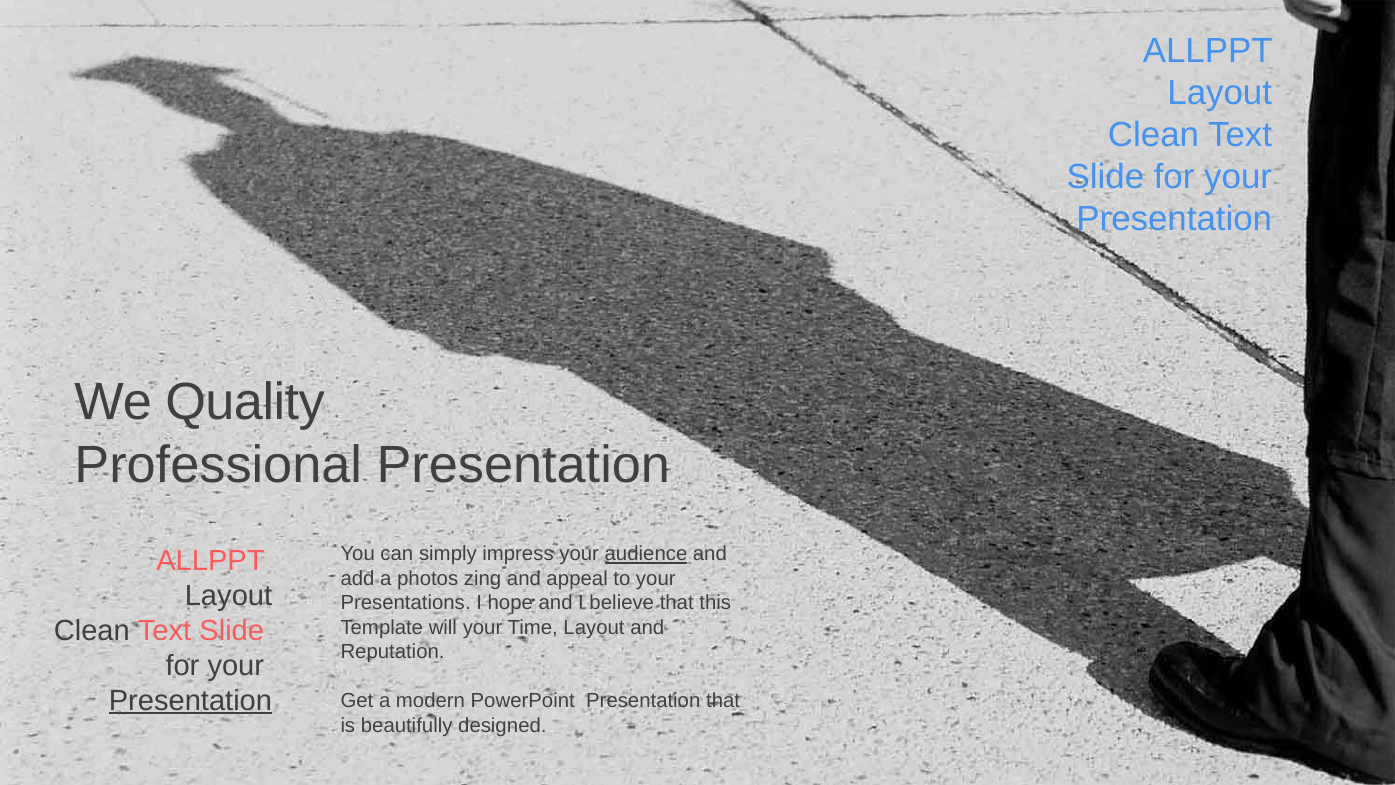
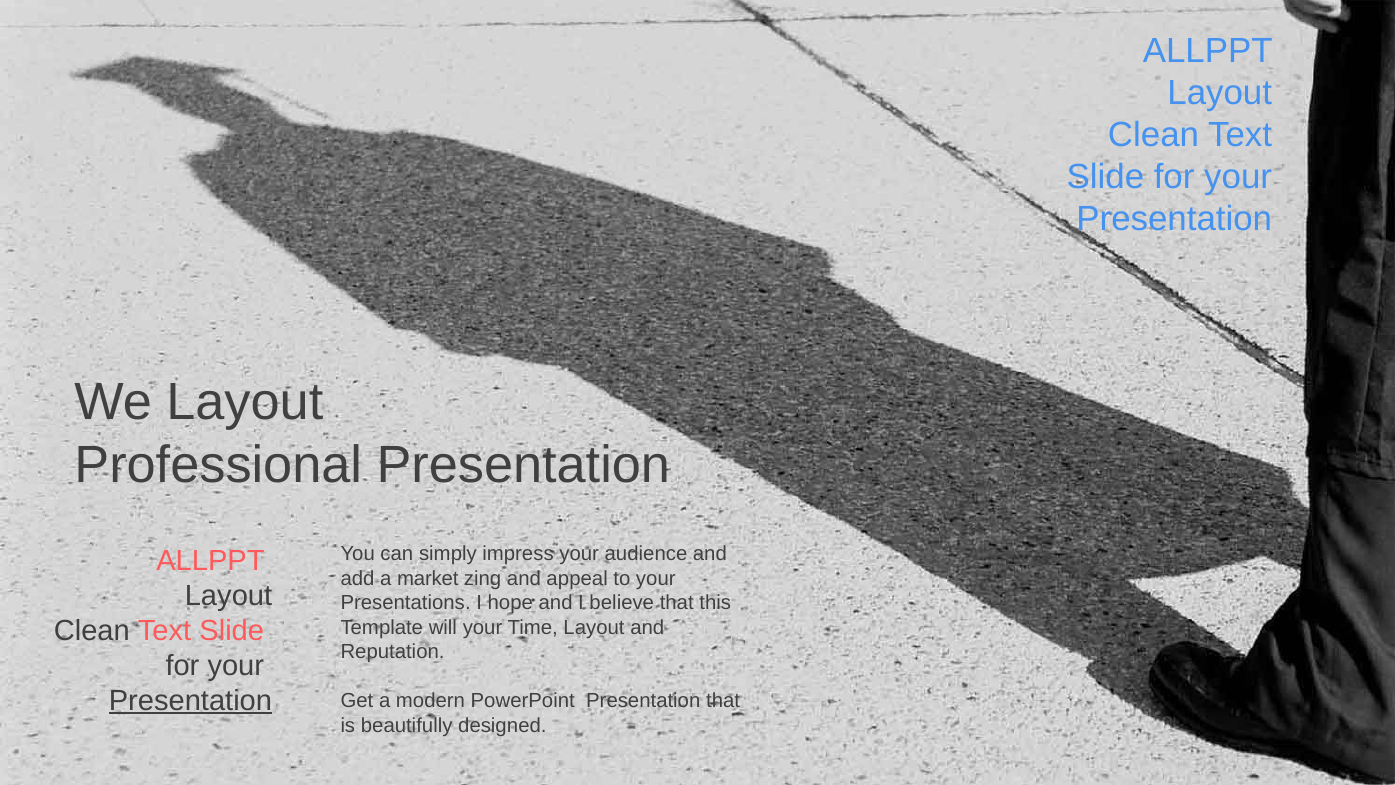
We Quality: Quality -> Layout
audience underline: present -> none
photos: photos -> market
